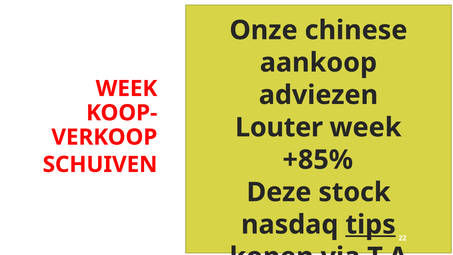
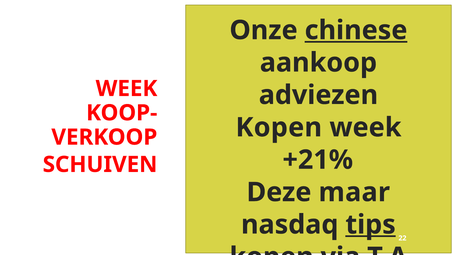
chinese underline: none -> present
Louter at (279, 127): Louter -> Kopen
+85%: +85% -> +21%
stock: stock -> maar
